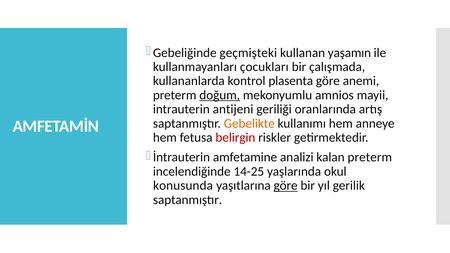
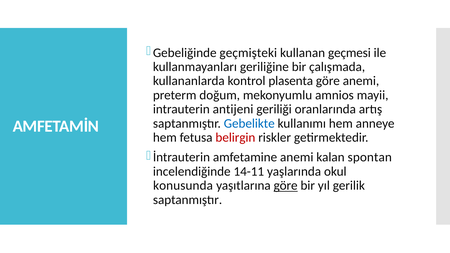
yaşamın: yaşamın -> geçmesi
çocukları: çocukları -> geriliğine
doğum underline: present -> none
Gebelikte colour: orange -> blue
amfetamine analizi: analizi -> anemi
kalan preterm: preterm -> spontan
14-25: 14-25 -> 14-11
